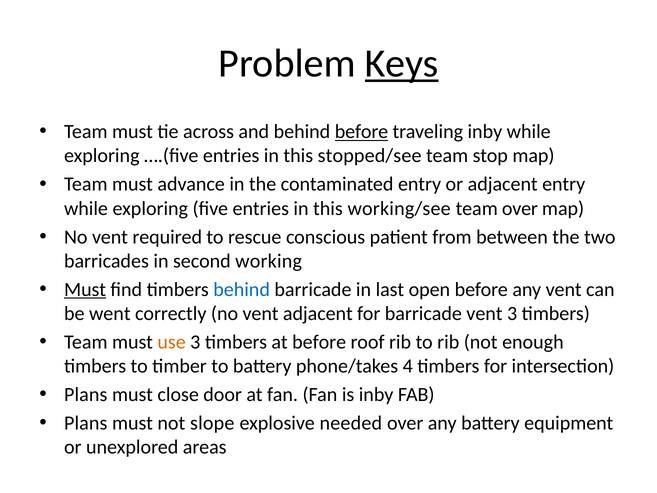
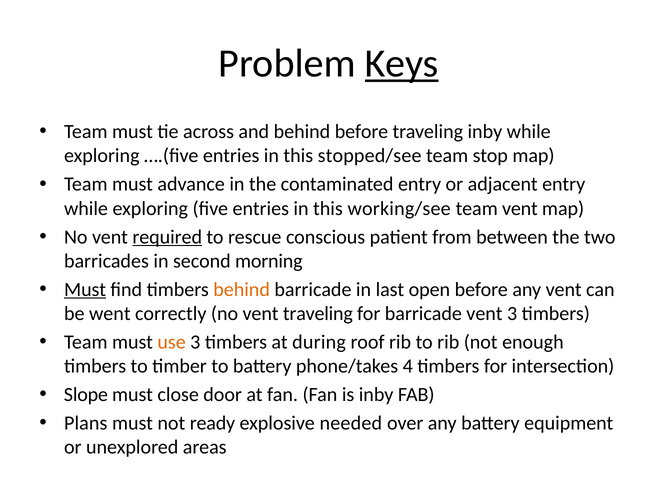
before at (362, 132) underline: present -> none
team over: over -> vent
required underline: none -> present
working: working -> morning
behind at (242, 289) colour: blue -> orange
vent adjacent: adjacent -> traveling
at before: before -> during
Plans at (86, 394): Plans -> Slope
slope: slope -> ready
